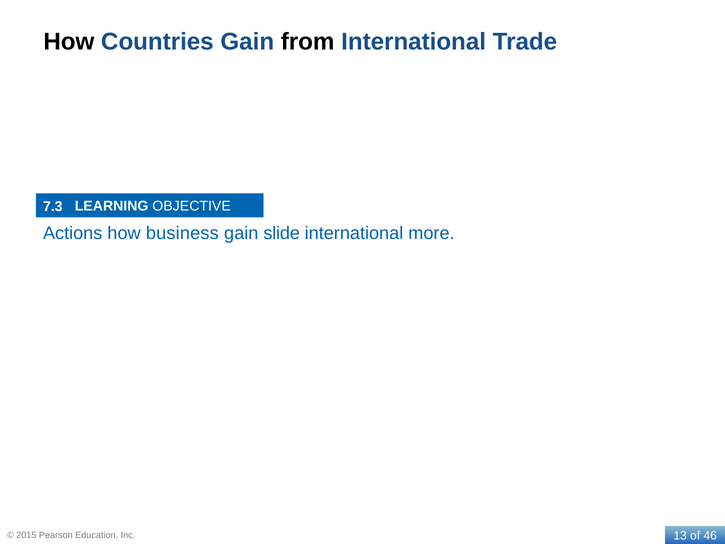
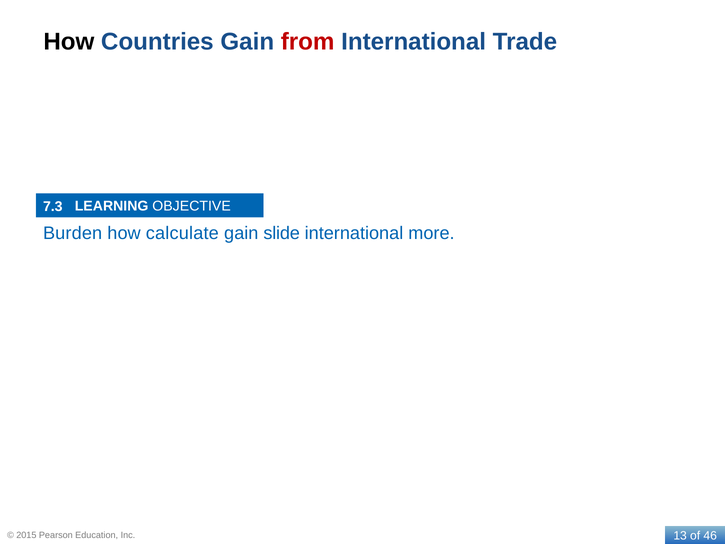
from colour: black -> red
Actions: Actions -> Burden
business: business -> calculate
